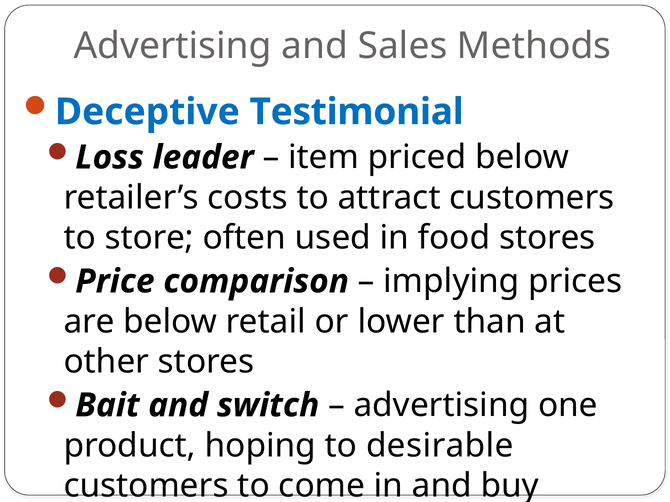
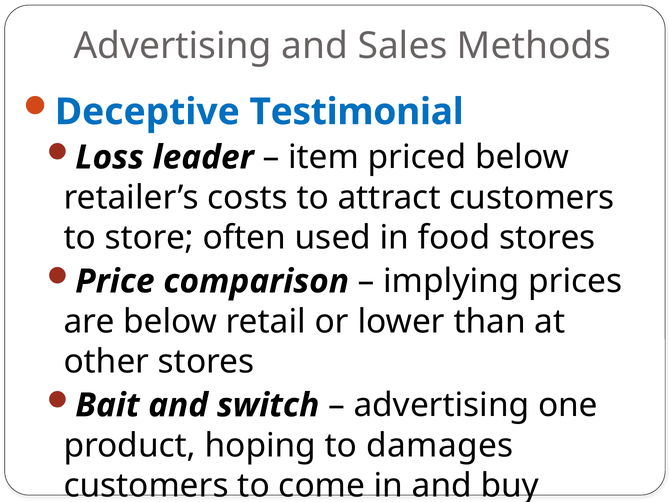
desirable: desirable -> damages
